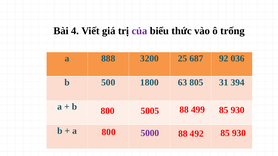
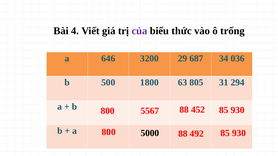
888: 888 -> 646
25: 25 -> 29
92: 92 -> 34
394: 394 -> 294
5005: 5005 -> 5567
499: 499 -> 452
5000 colour: purple -> black
